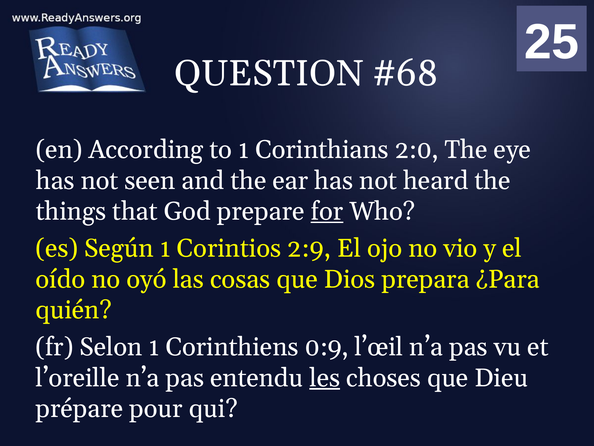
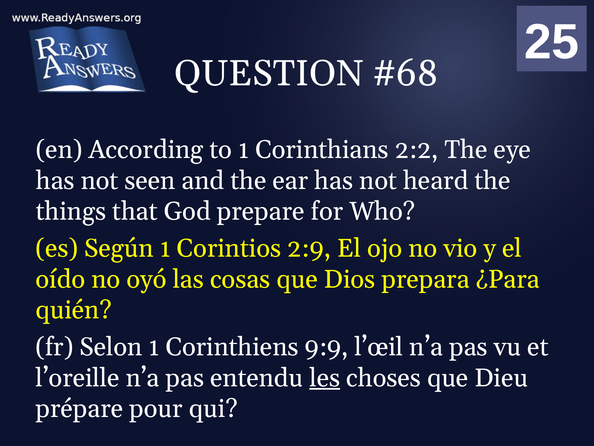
2:0: 2:0 -> 2:2
for underline: present -> none
0:9: 0:9 -> 9:9
